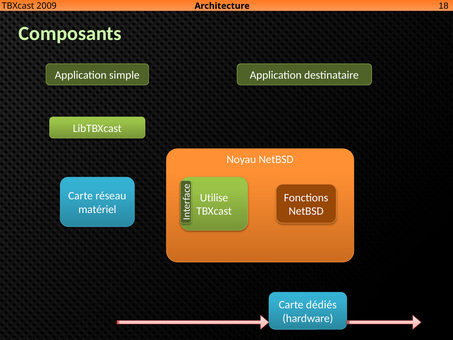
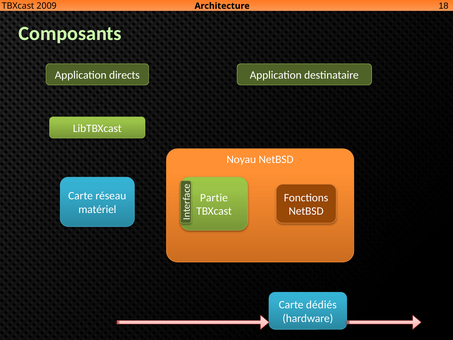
simple: simple -> directs
Utilise: Utilise -> Partie
